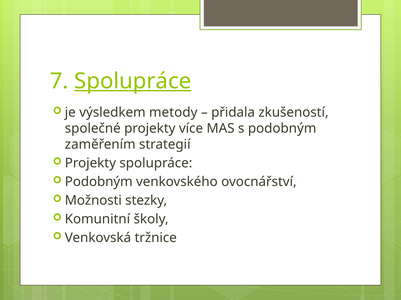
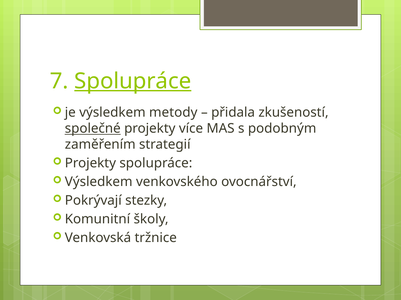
společné underline: none -> present
Podobným at (99, 182): Podobným -> Výsledkem
Možnosti: Možnosti -> Pokrývají
